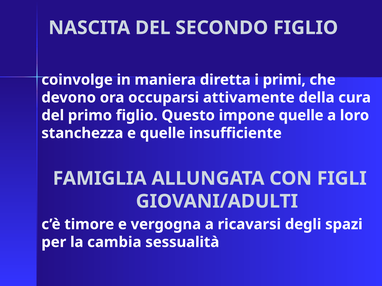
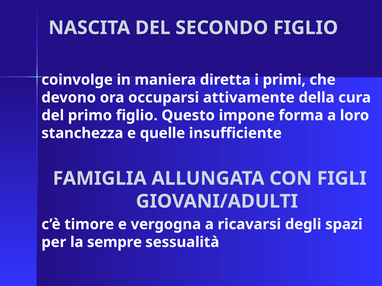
impone quelle: quelle -> forma
cambia: cambia -> sempre
